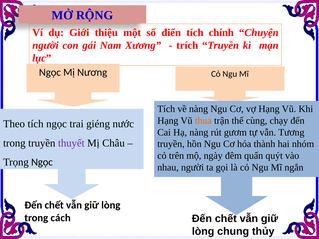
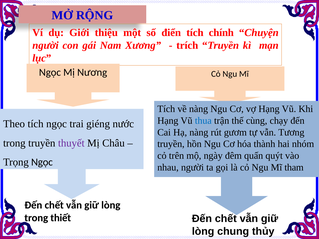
thua colour: orange -> blue
ngắn: ngắn -> tham
cách: cách -> thiết
